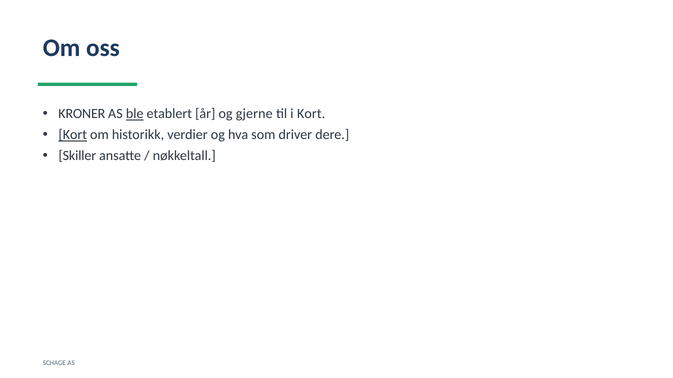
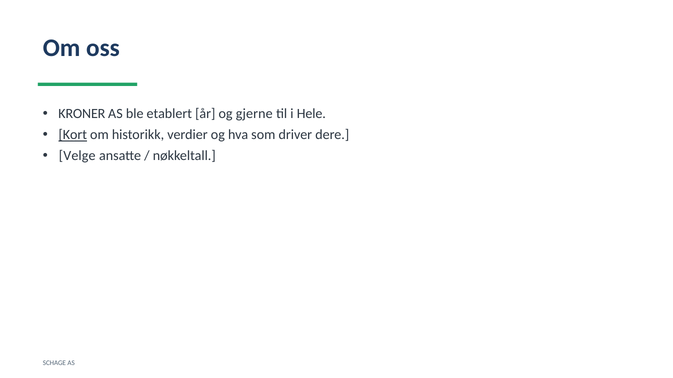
ble underline: present -> none
i Kort: Kort -> Hele
Skiller: Skiller -> Velge
